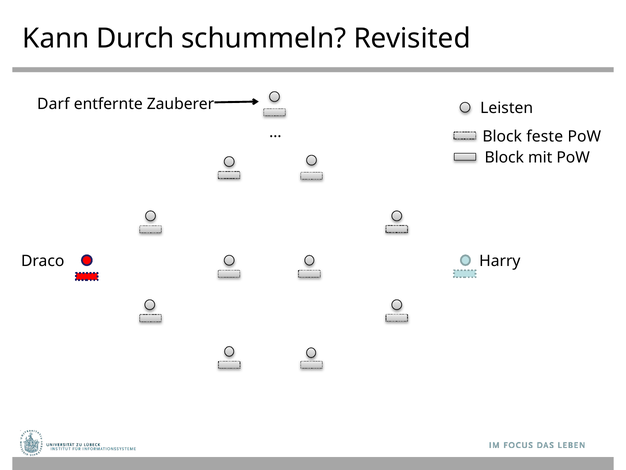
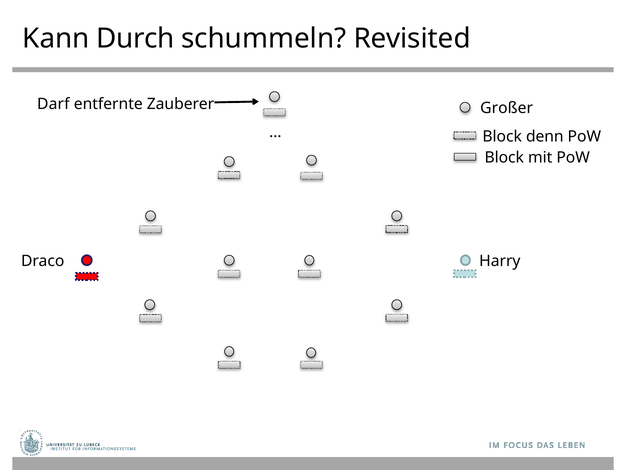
Leisten: Leisten -> Großer
feste: feste -> denn
